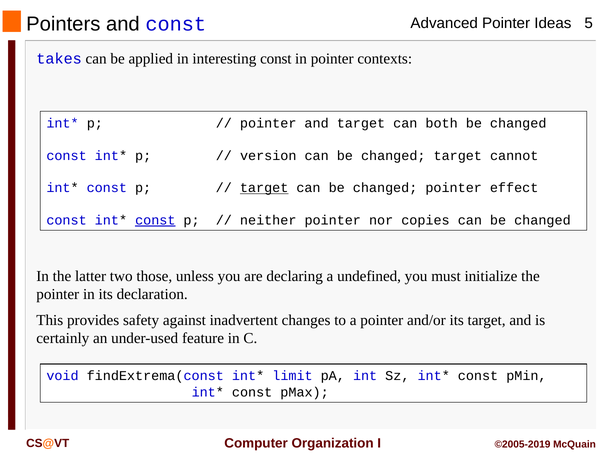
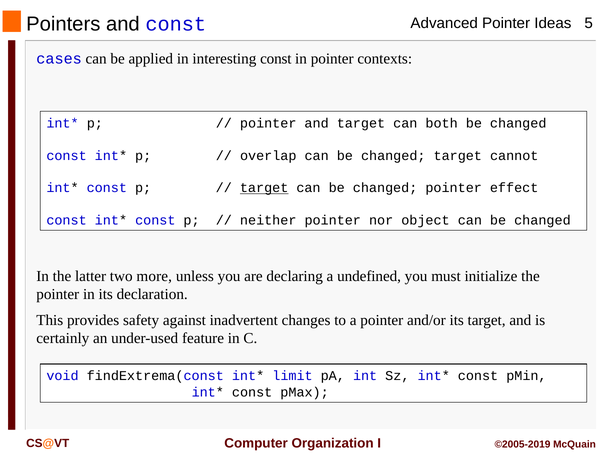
takes: takes -> cases
version: version -> overlap
const at (155, 220) underline: present -> none
copies: copies -> object
those: those -> more
